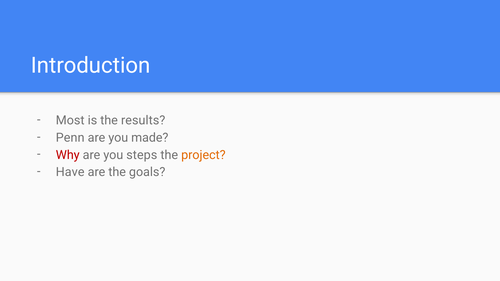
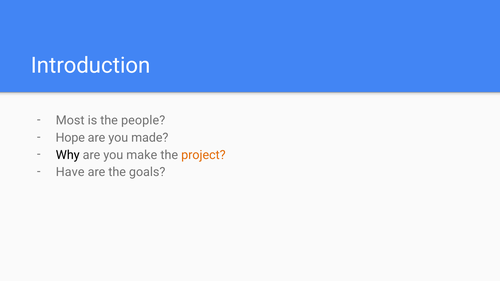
results: results -> people
Penn: Penn -> Hope
Why colour: red -> black
steps: steps -> make
